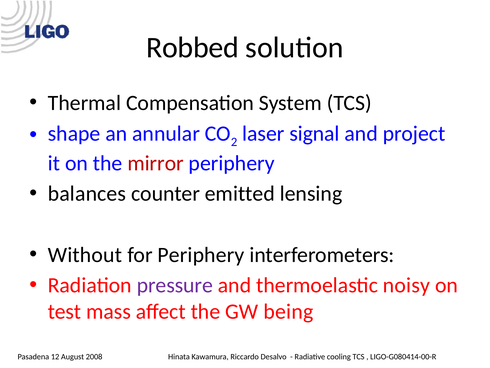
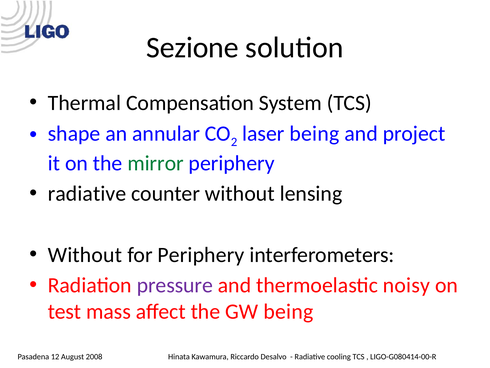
Robbed: Robbed -> Sezione
laser signal: signal -> being
mirror colour: red -> green
balances at (87, 194): balances -> radiative
counter emitted: emitted -> without
